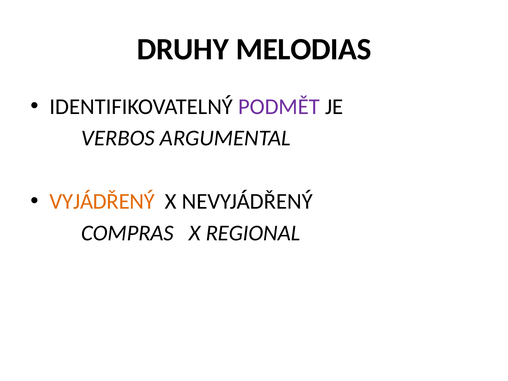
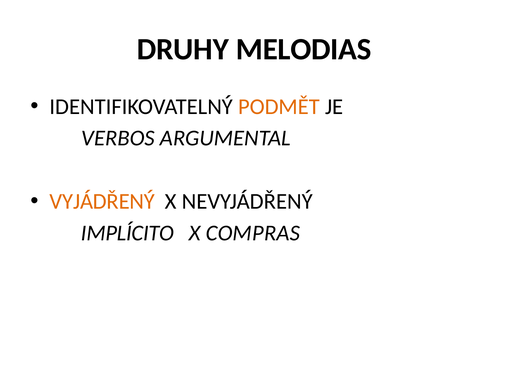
PODMĚT colour: purple -> orange
COMPRAS: COMPRAS -> IMPLÍCITO
REGIONAL: REGIONAL -> COMPRAS
